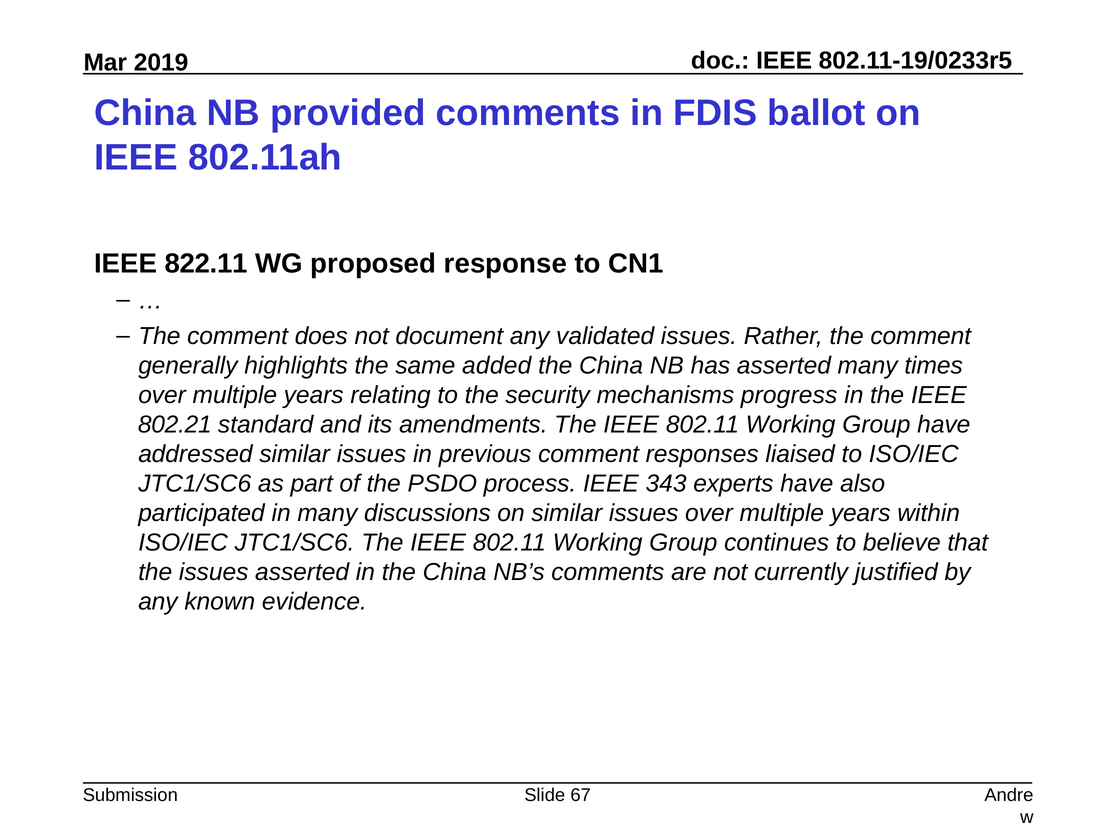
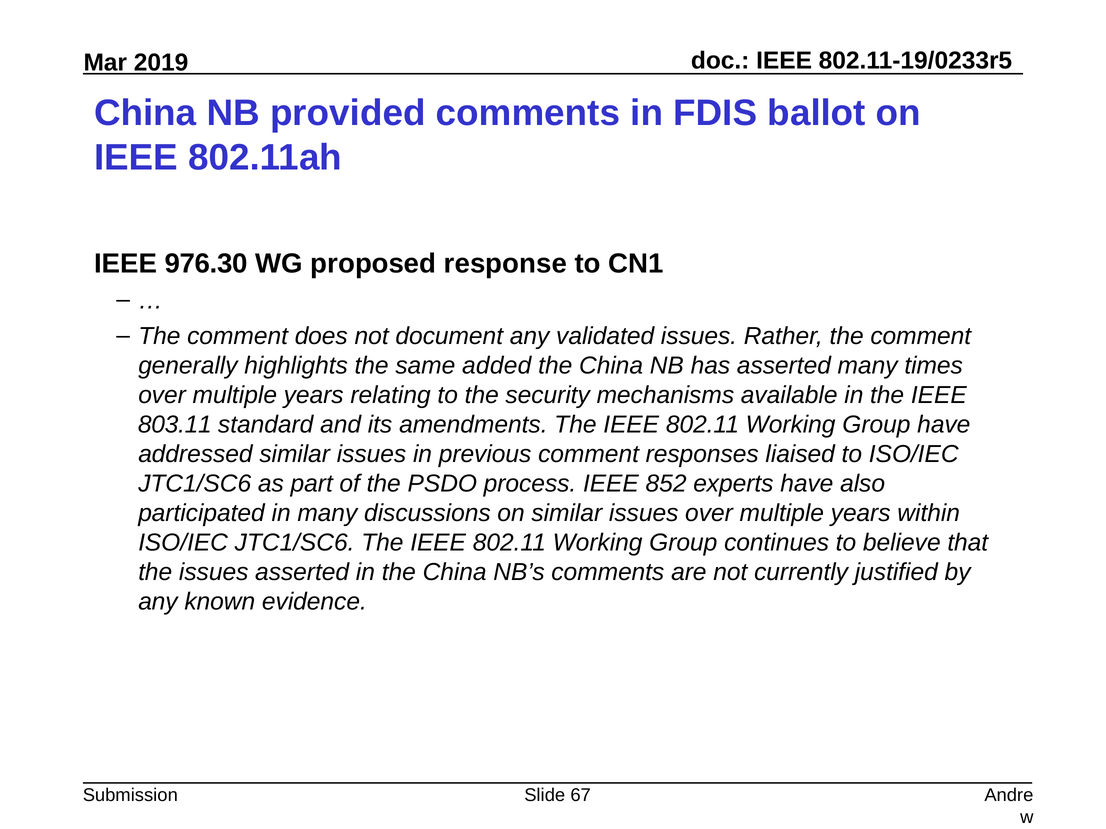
822.11: 822.11 -> 976.30
progress: progress -> available
802.21: 802.21 -> 803.11
343: 343 -> 852
